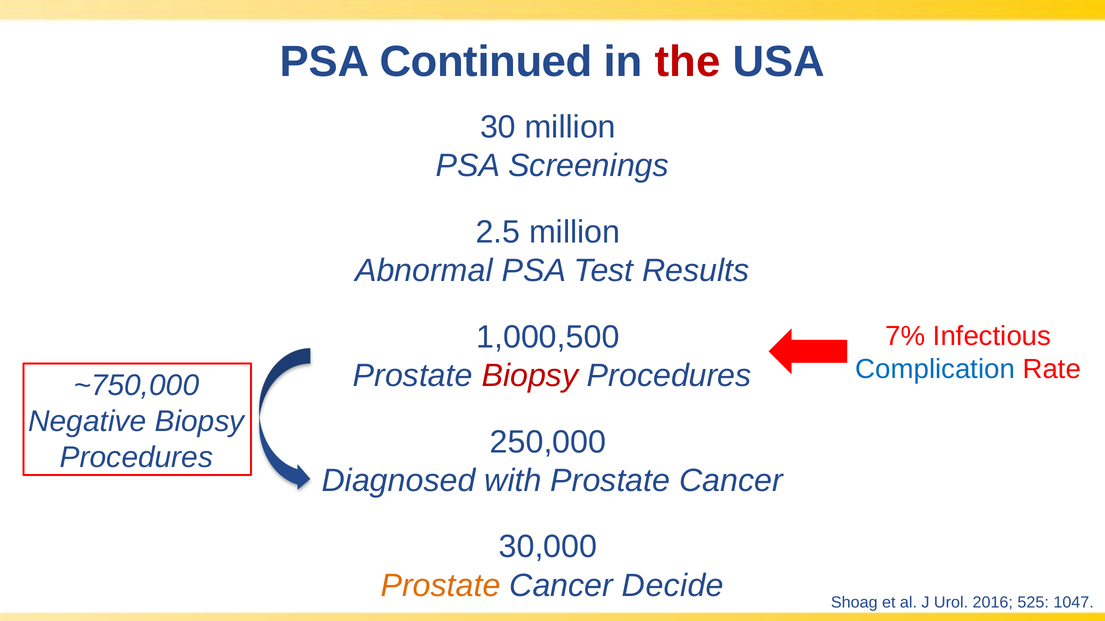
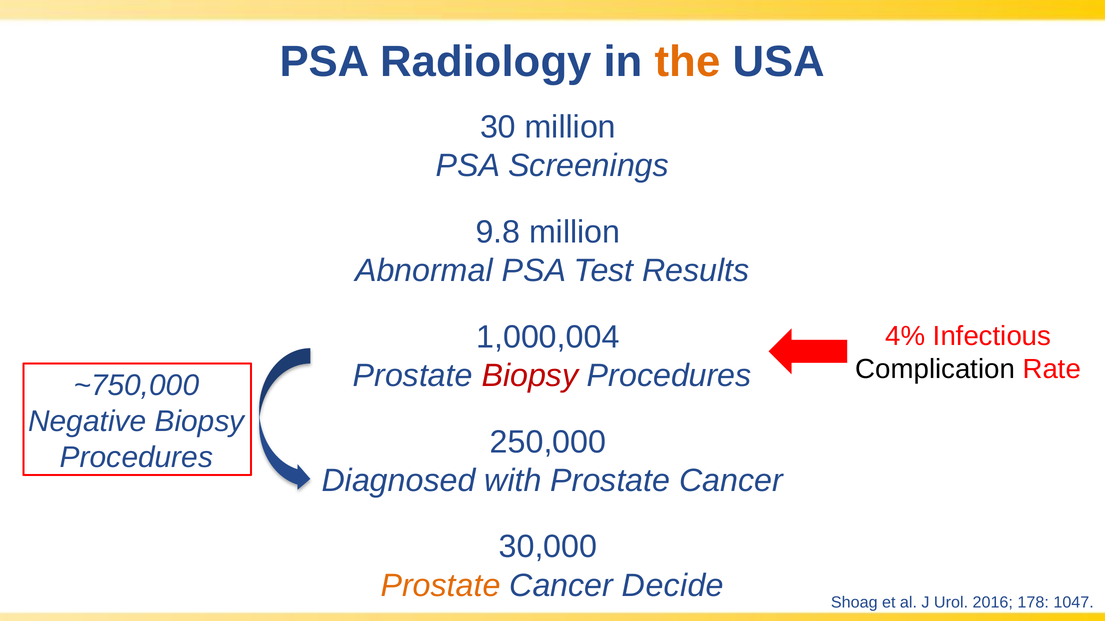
Continued: Continued -> Radiology
the colour: red -> orange
2.5: 2.5 -> 9.8
1,000,500: 1,000,500 -> 1,000,004
7%: 7% -> 4%
Complication colour: blue -> black
525: 525 -> 178
